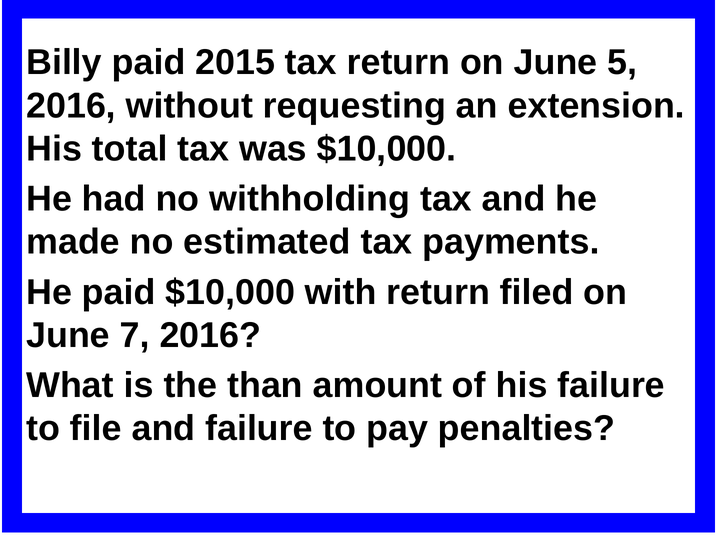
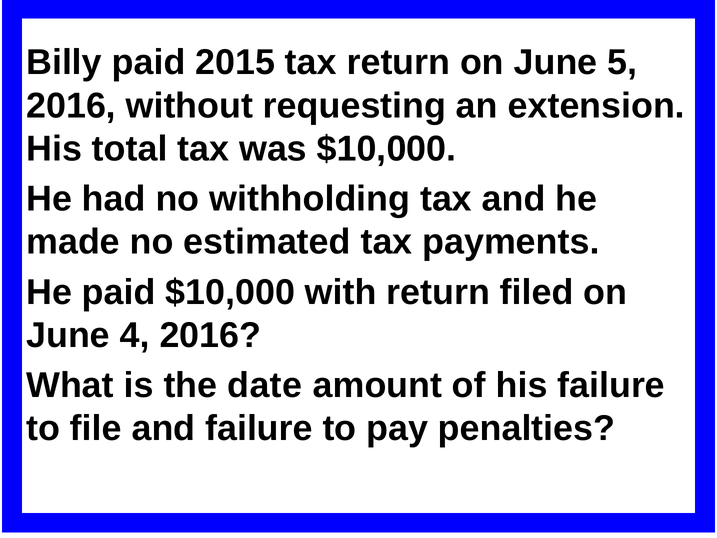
7: 7 -> 4
than: than -> date
